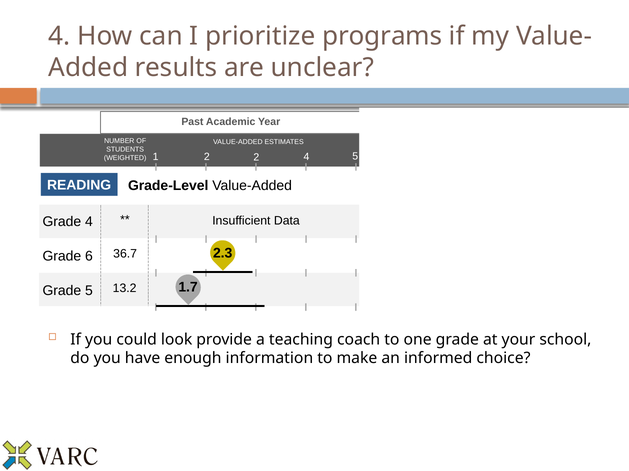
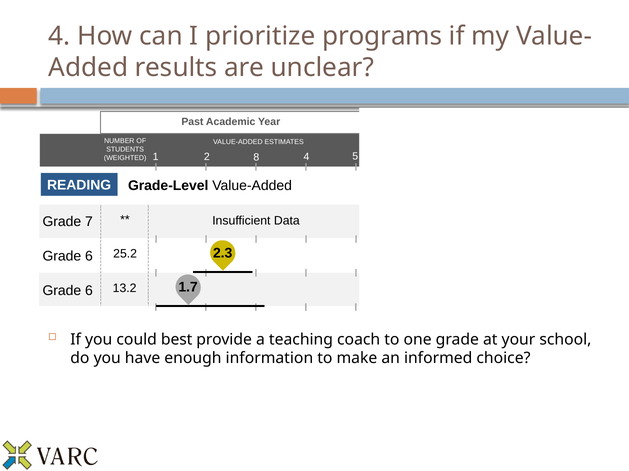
2 2: 2 -> 8
Grade 4: 4 -> 7
36.7: 36.7 -> 25.2
5 at (89, 291): 5 -> 6
look: look -> best
